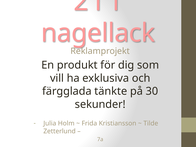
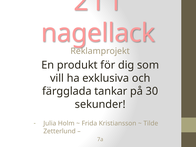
tänkte: tänkte -> tankar
